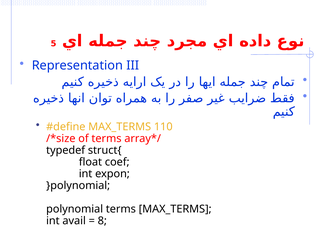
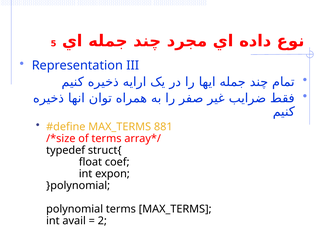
110: 110 -> 881
8: 8 -> 2
